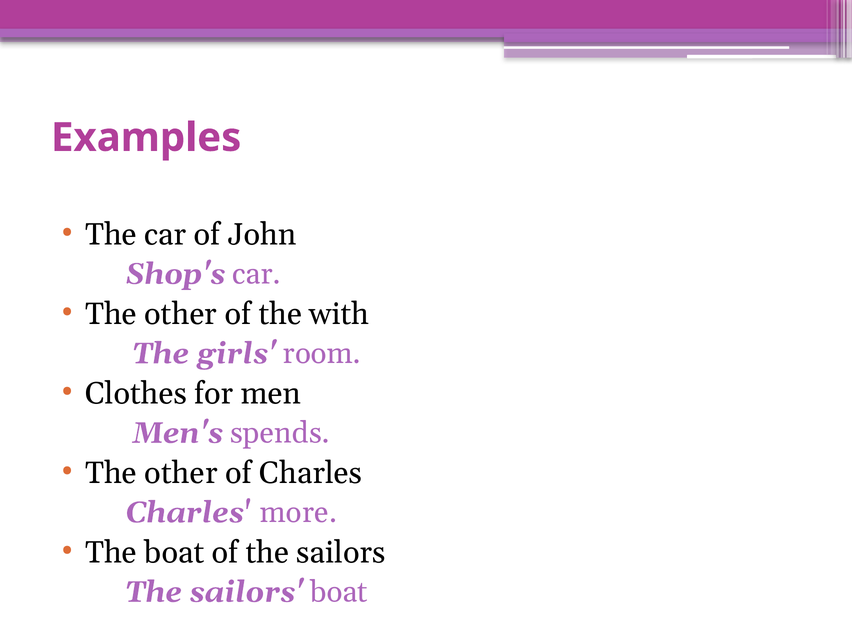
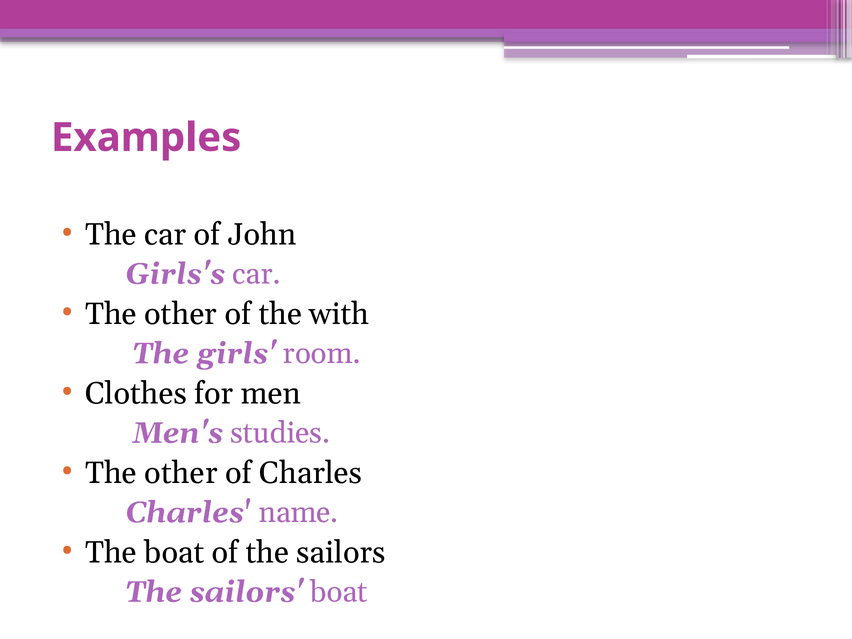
Shop's: Shop's -> Girls's
spends: spends -> studies
more: more -> name
